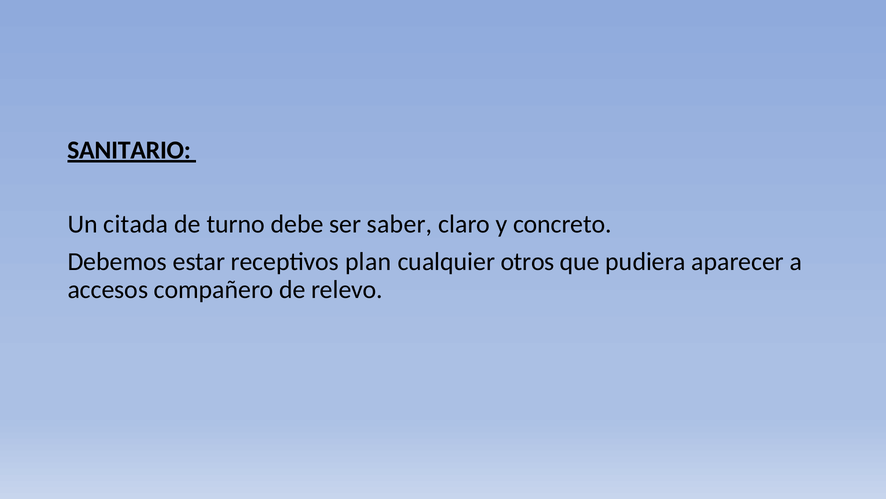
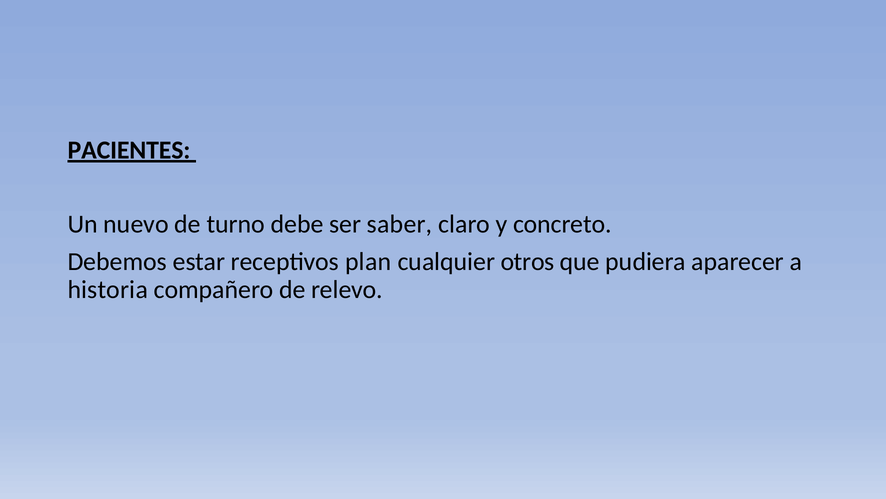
SANITARIO: SANITARIO -> PACIENTES
citada: citada -> nuevo
accesos: accesos -> historia
